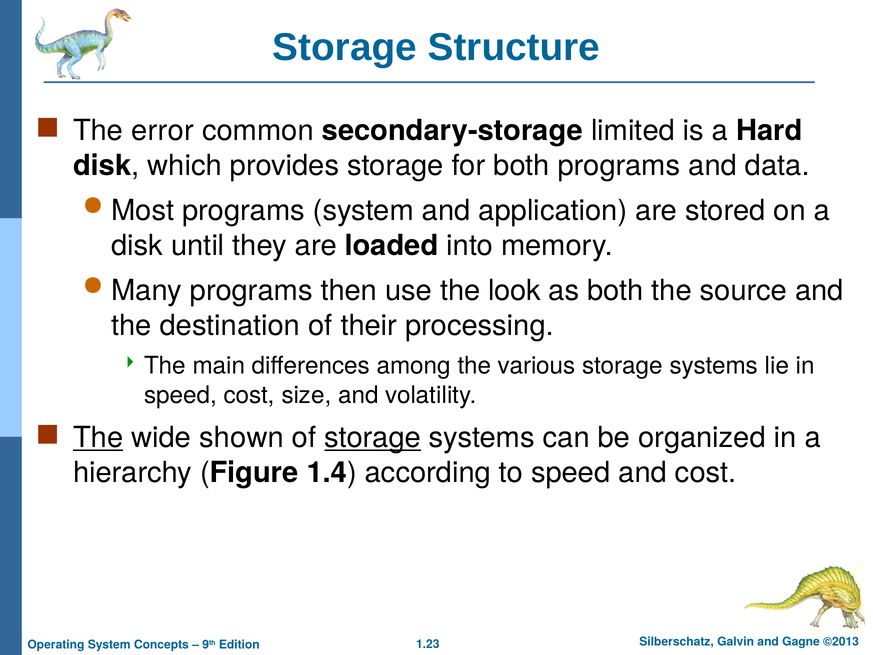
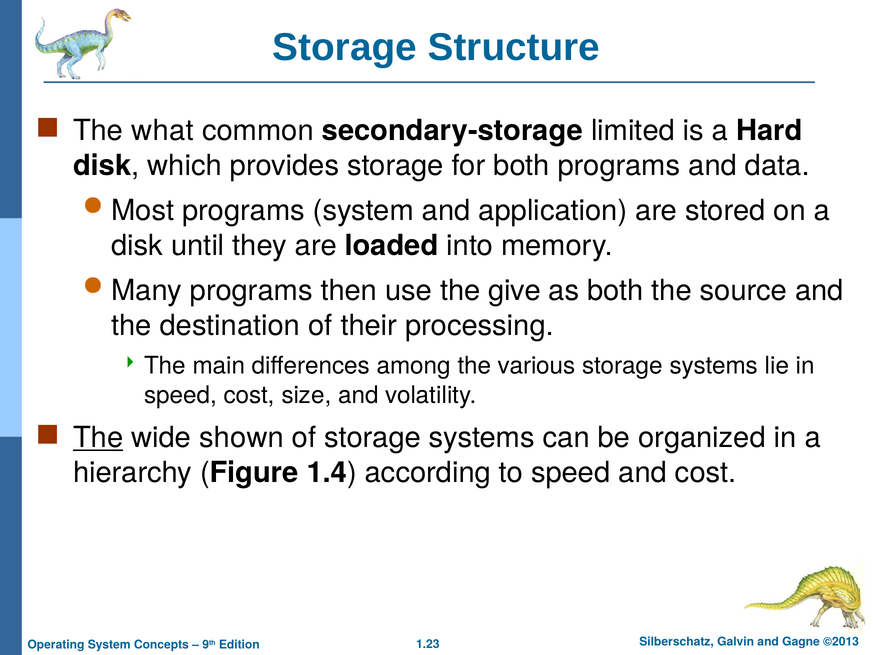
error: error -> what
look: look -> give
storage at (373, 437) underline: present -> none
